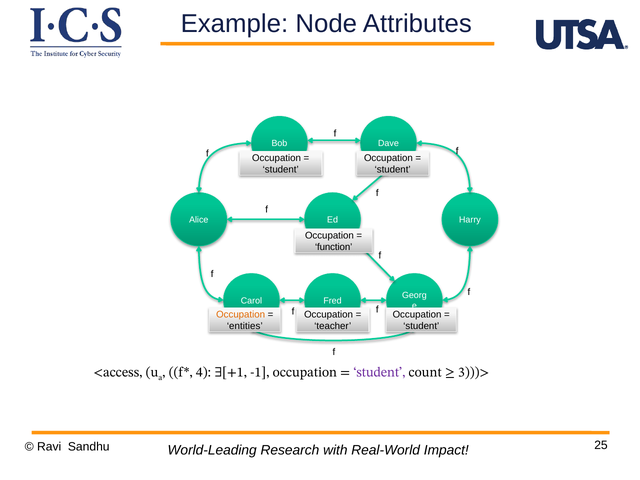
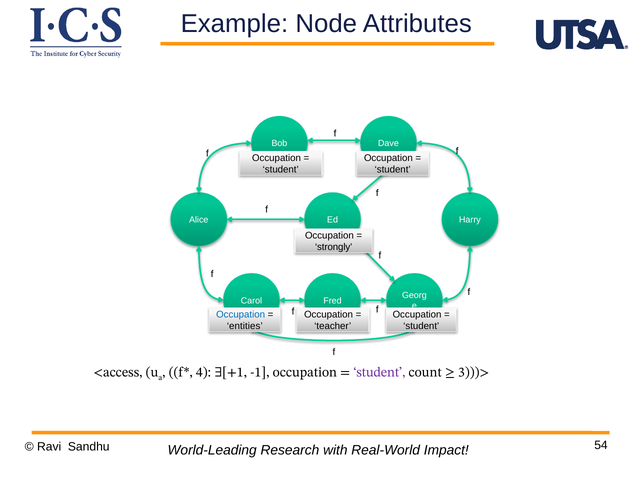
function: function -> strongly
Occupation at (241, 315) colour: orange -> blue
25: 25 -> 54
